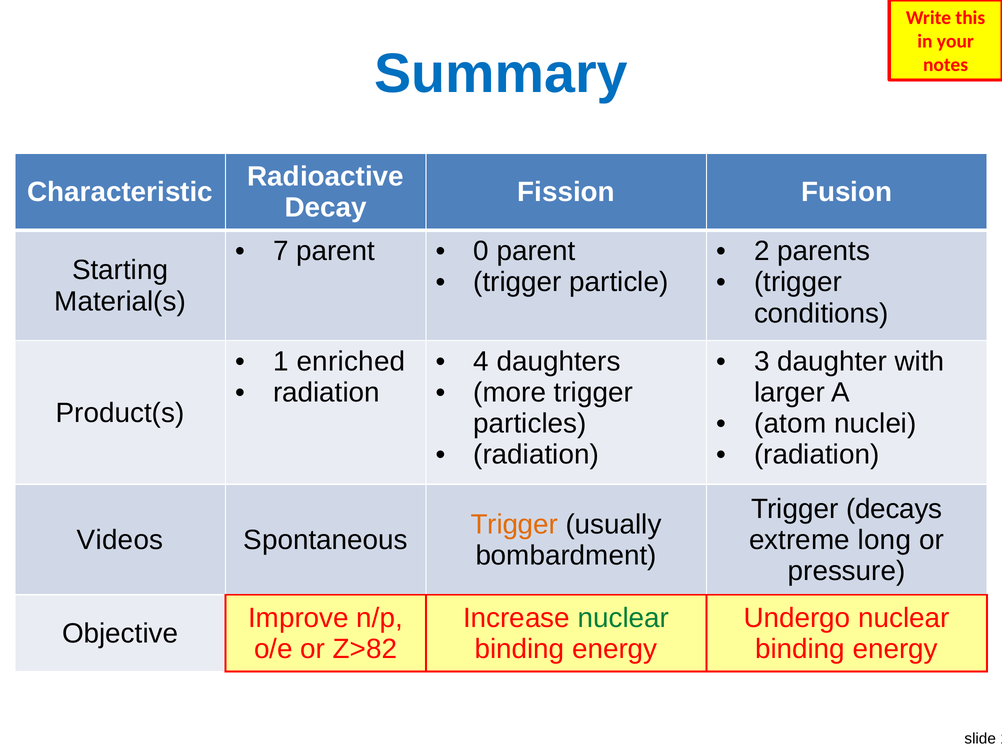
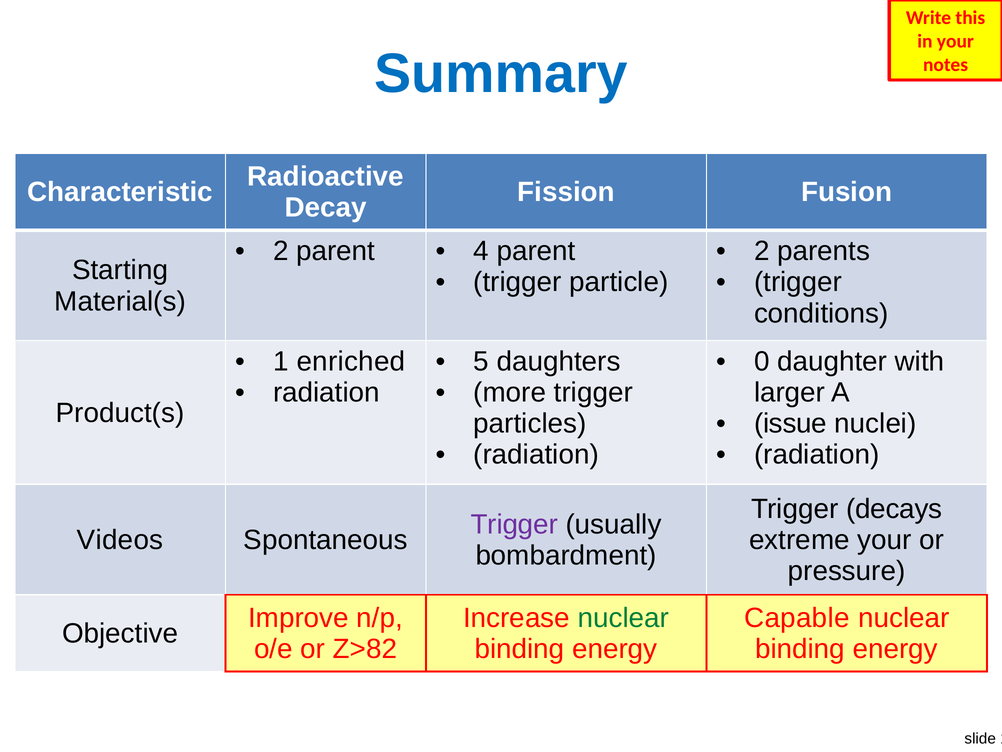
7 at (281, 251): 7 -> 2
0: 0 -> 4
4: 4 -> 5
3: 3 -> 0
atom: atom -> issue
Trigger at (514, 524) colour: orange -> purple
extreme long: long -> your
Undergo: Undergo -> Capable
